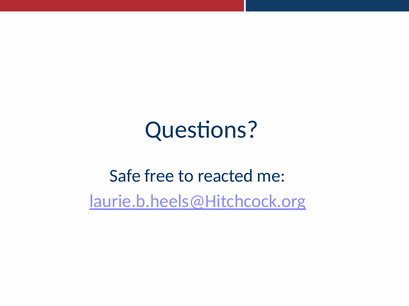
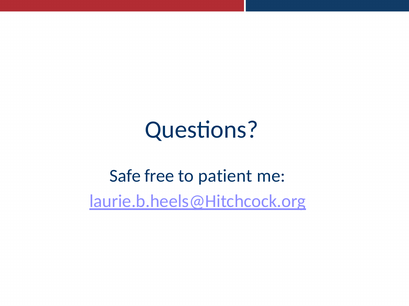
reacted: reacted -> patient
